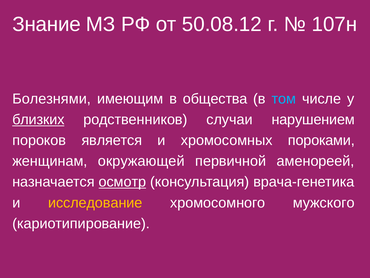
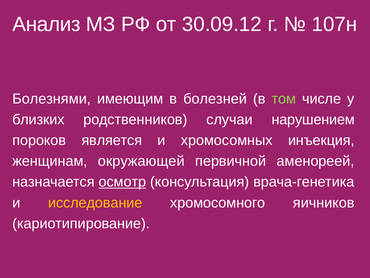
Знание: Знание -> Анализ
50.08.12: 50.08.12 -> 30.09.12
общества: общества -> болезней
том colour: light blue -> light green
близких underline: present -> none
пороками: пороками -> инъекция
мужского: мужского -> яичников
